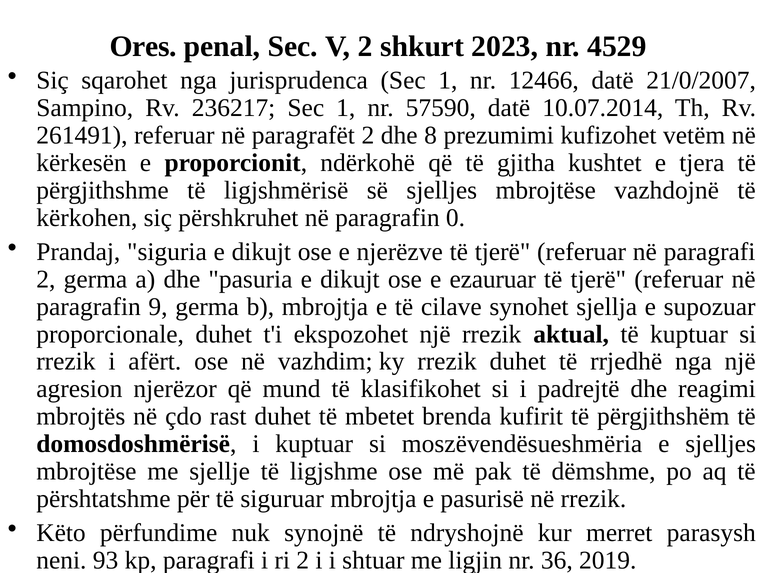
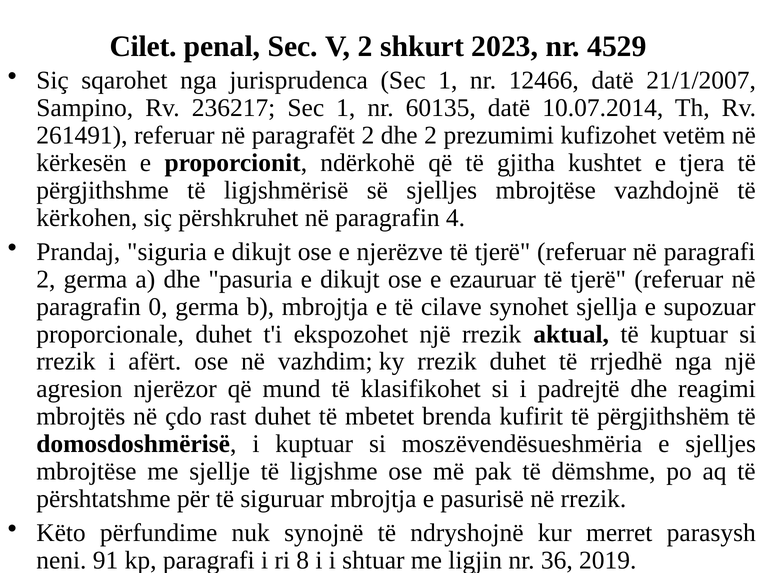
Ores: Ores -> Cilet
21/0/2007: 21/0/2007 -> 21/1/2007
57590: 57590 -> 60135
dhe 8: 8 -> 2
0: 0 -> 4
9: 9 -> 0
93: 93 -> 91
ri 2: 2 -> 8
